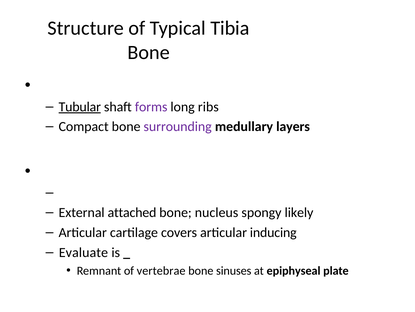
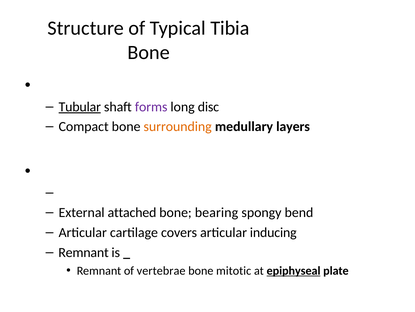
ribs: ribs -> disc
surrounding colour: purple -> orange
nucleus: nucleus -> bearing
likely: likely -> bend
Evaluate at (83, 252): Evaluate -> Remnant
sinuses: sinuses -> mitotic
epiphyseal underline: none -> present
